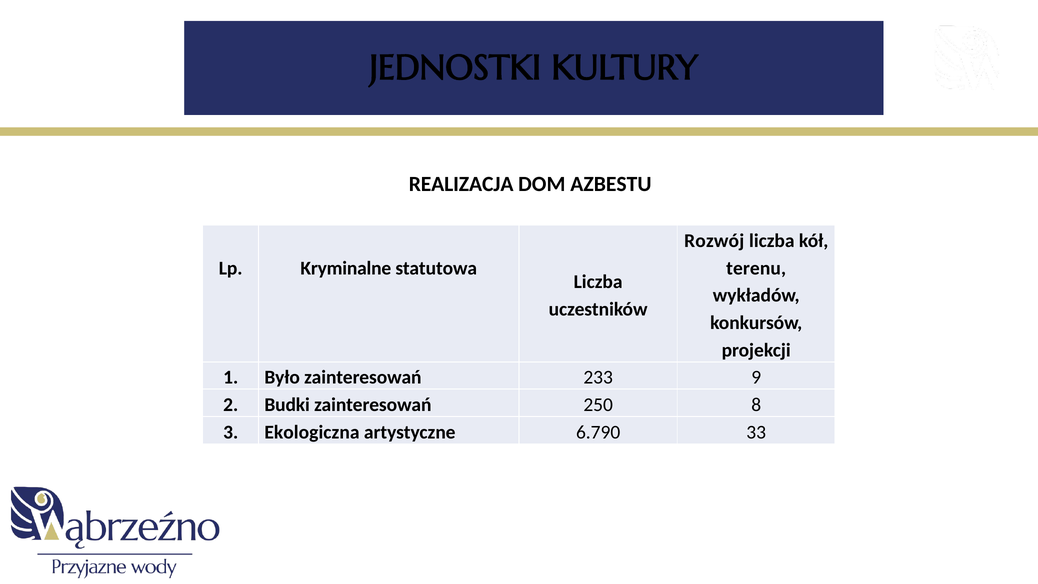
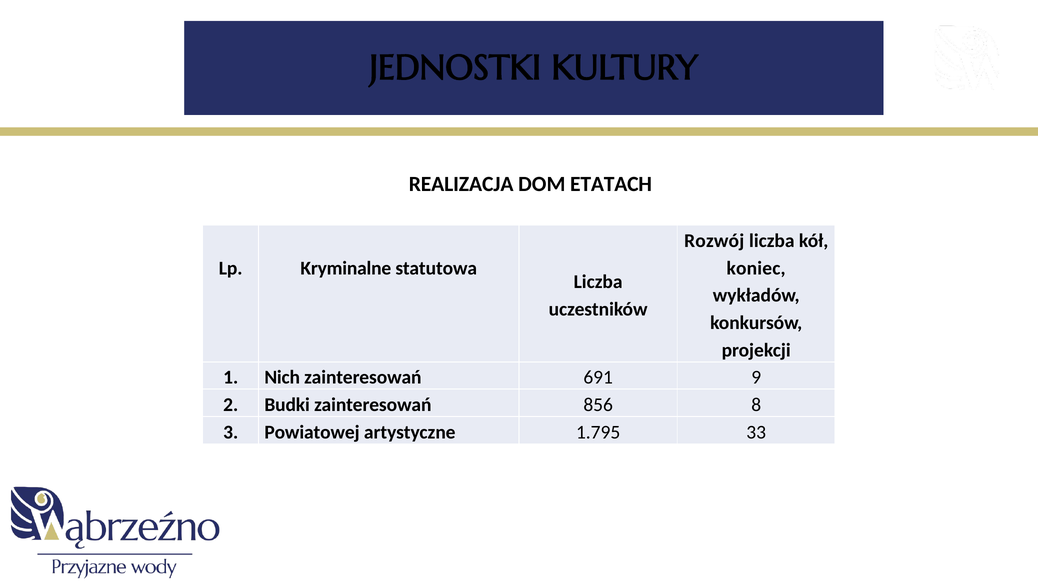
AZBESTU: AZBESTU -> ETATACH
terenu: terenu -> koniec
Było: Było -> Nich
233: 233 -> 691
250: 250 -> 856
Ekologiczna: Ekologiczna -> Powiatowej
6.790: 6.790 -> 1.795
